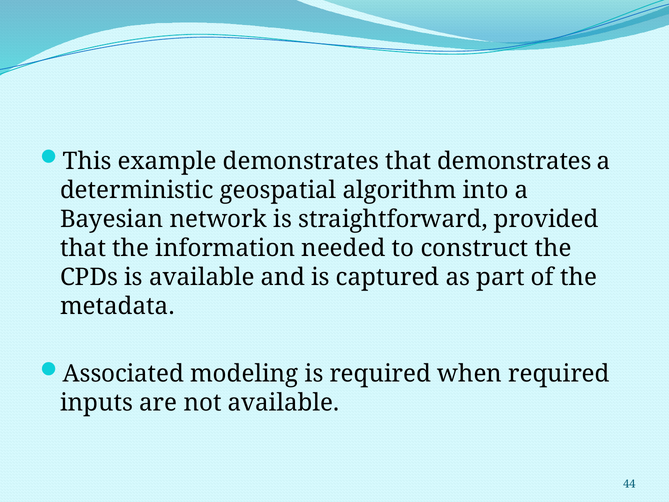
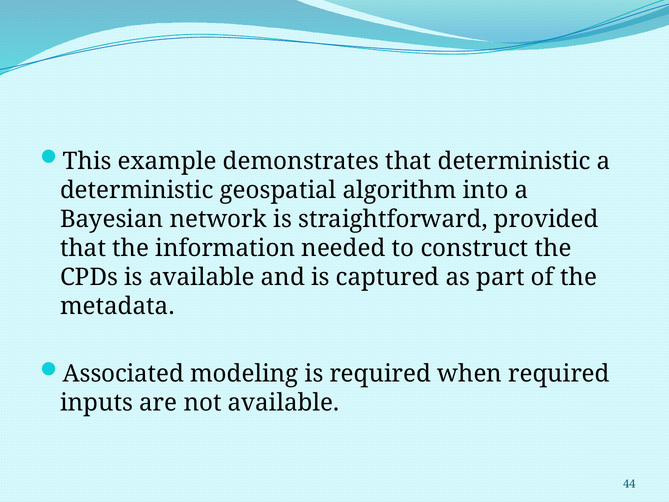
that demonstrates: demonstrates -> deterministic
